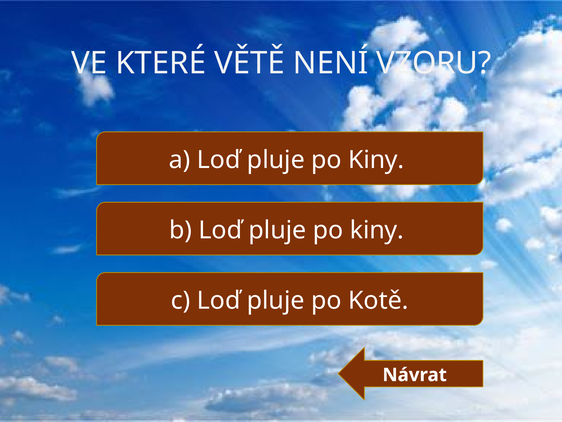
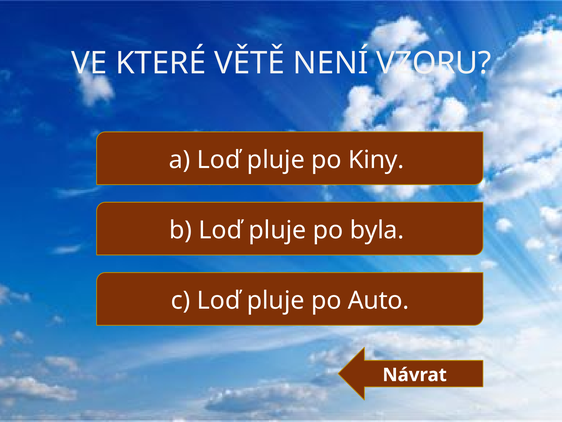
kiny at (377, 230): kiny -> byla
Kotě: Kotě -> Auto
